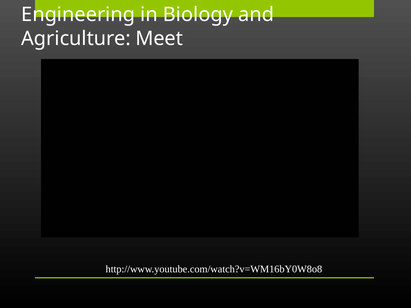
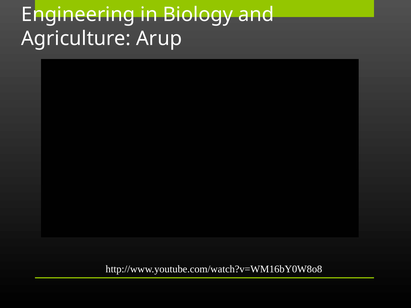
Meet: Meet -> Arup
